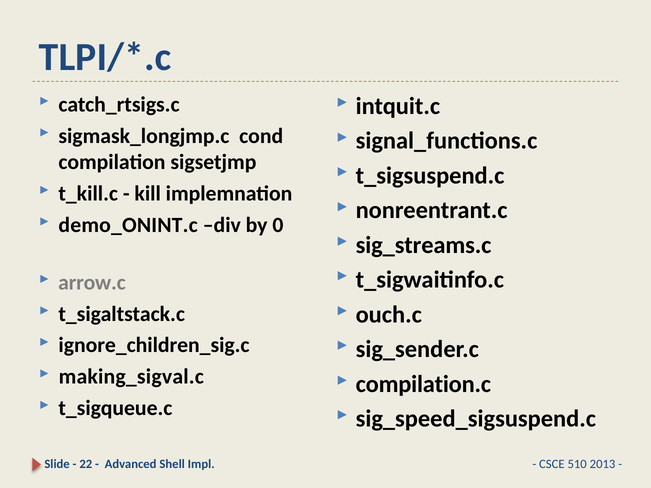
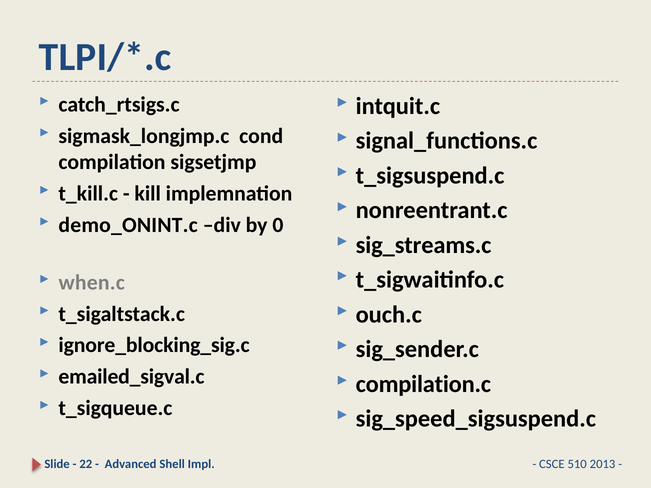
arrow.c: arrow.c -> when.c
ignore_children_sig.c: ignore_children_sig.c -> ignore_blocking_sig.c
making_sigval.c: making_sigval.c -> emailed_sigval.c
